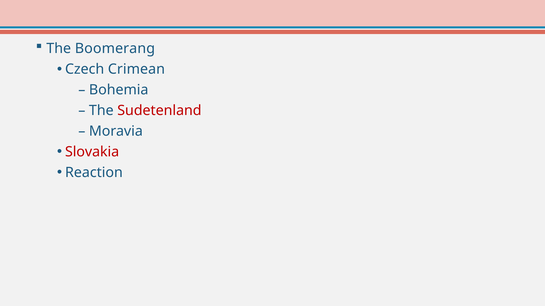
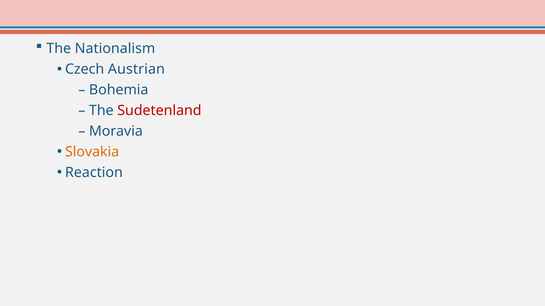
Boomerang: Boomerang -> Nationalism
Crimean: Crimean -> Austrian
Slovakia colour: red -> orange
